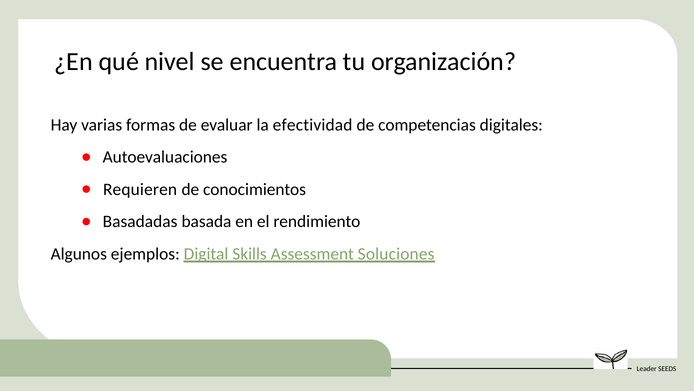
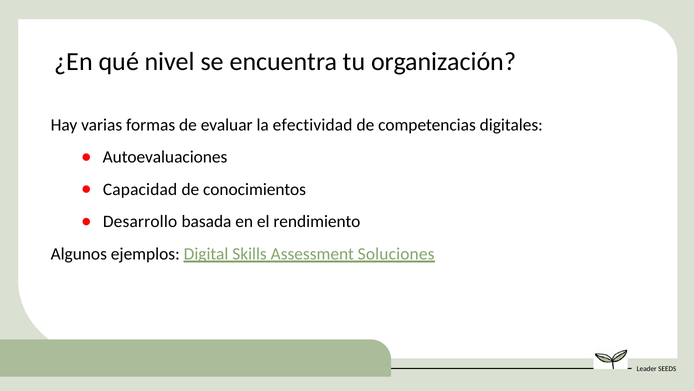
Requieren: Requieren -> Capacidad
Basadadas: Basadadas -> Desarrollo
